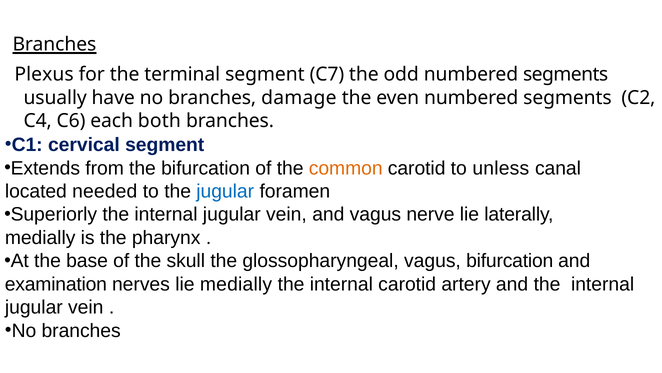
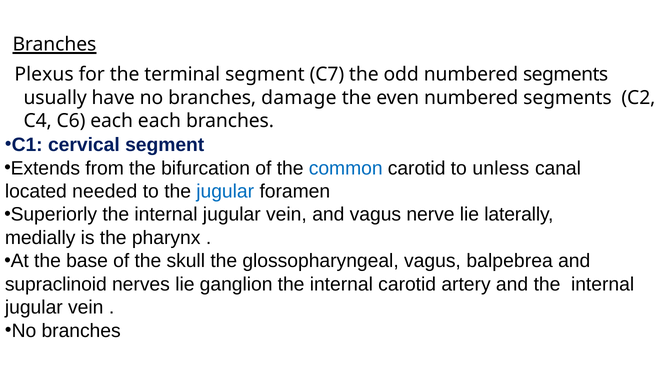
each both: both -> each
common colour: orange -> blue
vagus bifurcation: bifurcation -> balpebrea
examination: examination -> supraclinoid
lie medially: medially -> ganglion
